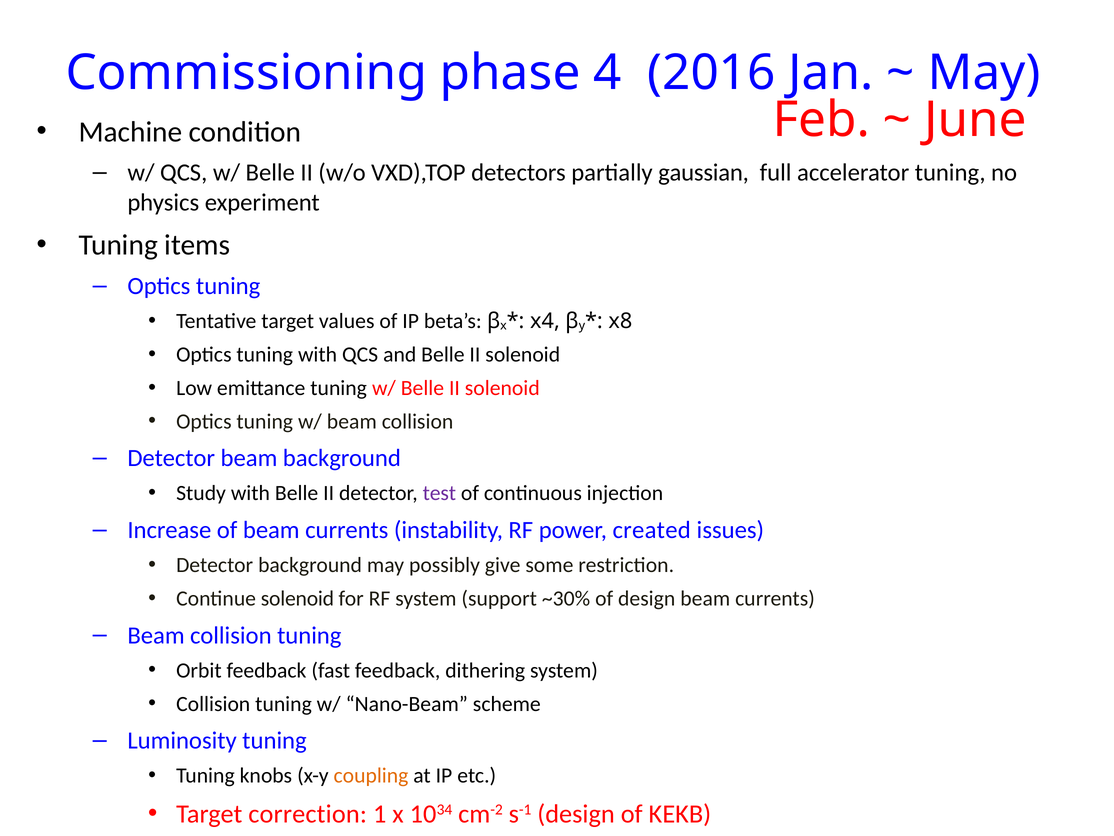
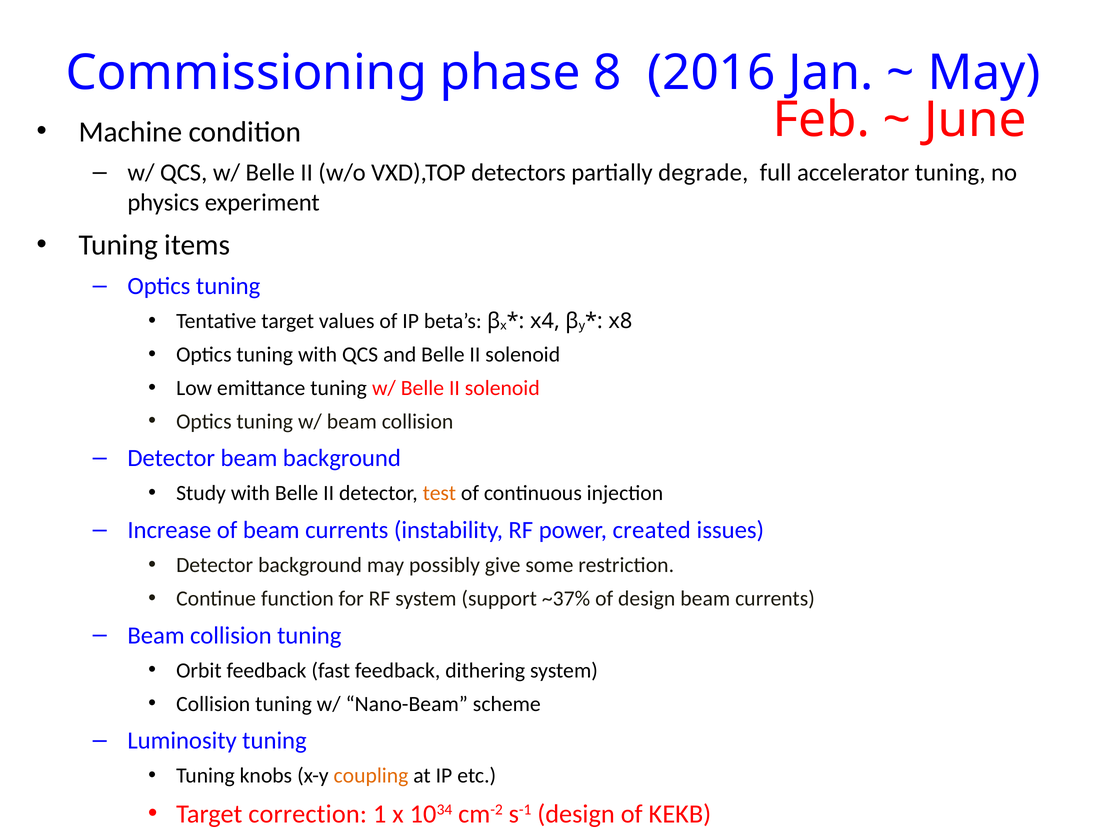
4: 4 -> 8
gaussian: gaussian -> degrade
test colour: purple -> orange
Continue solenoid: solenoid -> function
~30%: ~30% -> ~37%
